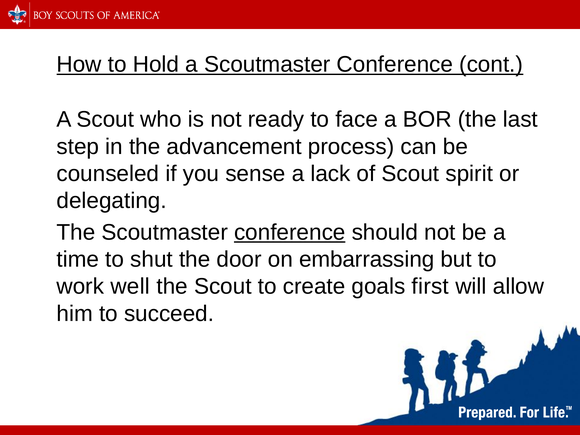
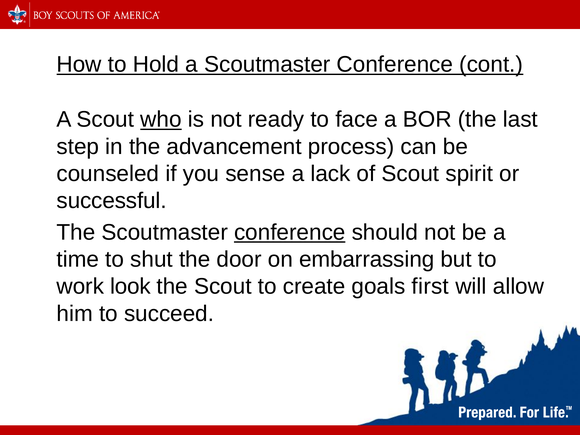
who underline: none -> present
delegating: delegating -> successful
well: well -> look
